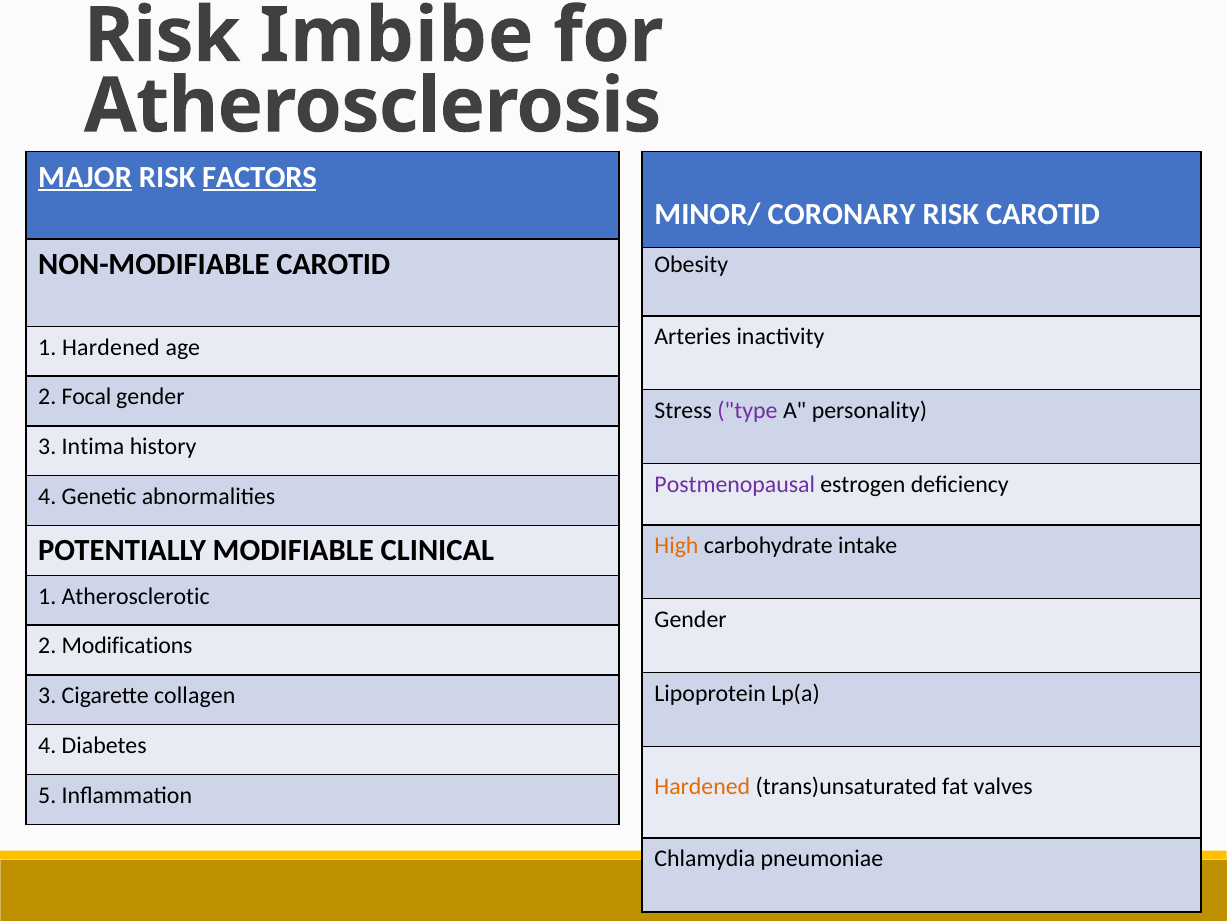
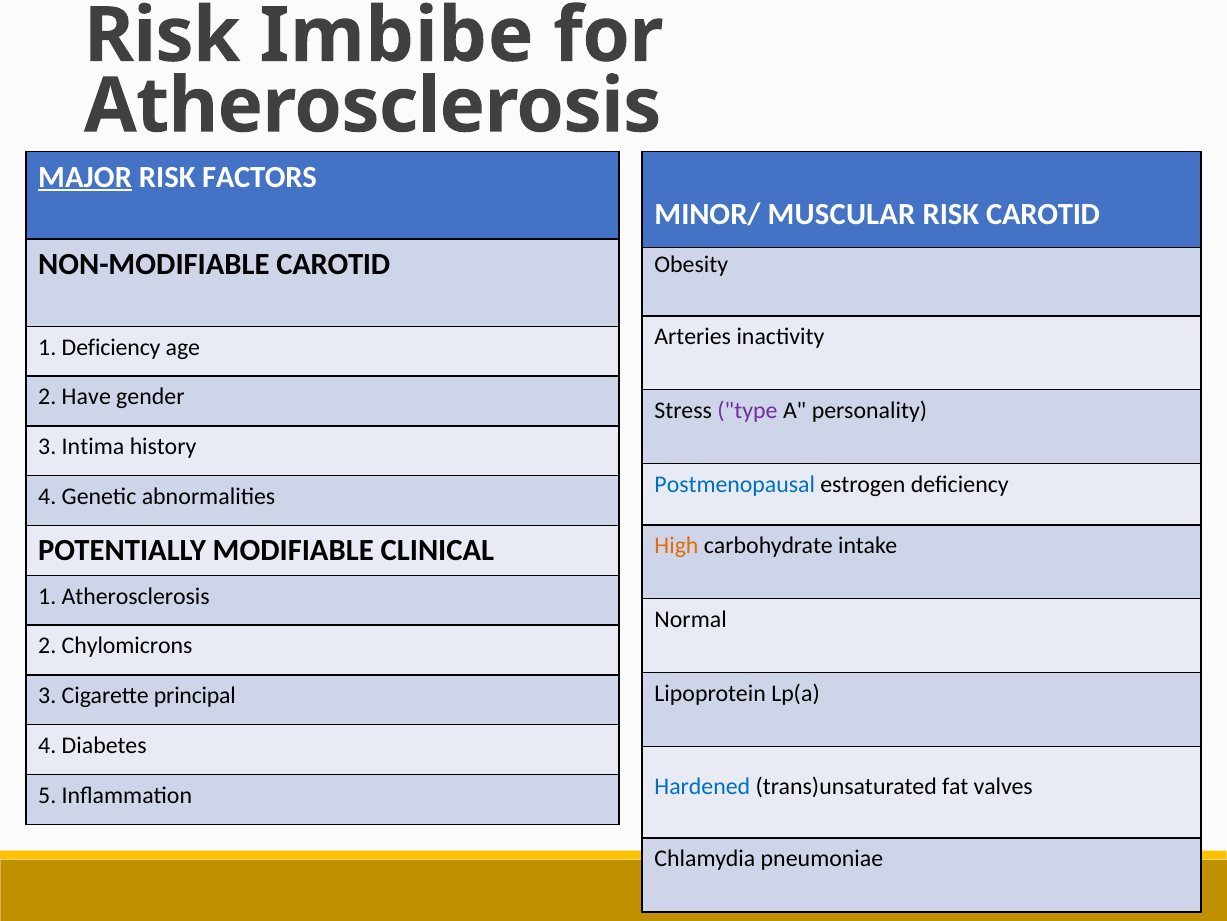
FACTORS underline: present -> none
CORONARY: CORONARY -> MUSCULAR
1 Hardened: Hardened -> Deficiency
Focal: Focal -> Have
Postmenopausal colour: purple -> blue
1 Atherosclerotic: Atherosclerotic -> Atherosclerosis
Gender at (691, 619): Gender -> Normal
Modifications: Modifications -> Chylomicrons
collagen: collagen -> principal
Hardened at (702, 786) colour: orange -> blue
